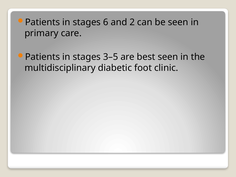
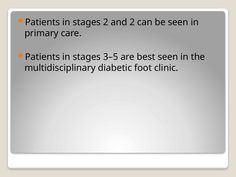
stages 6: 6 -> 2
